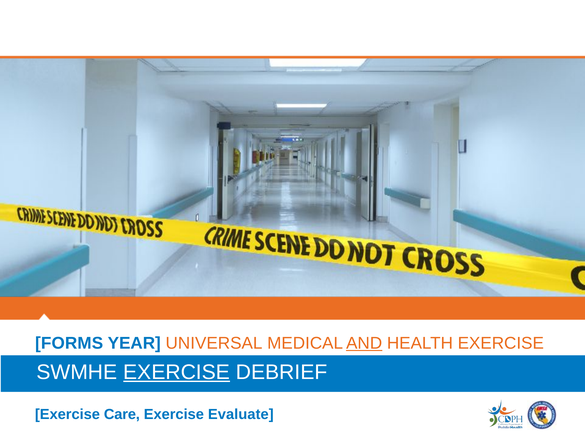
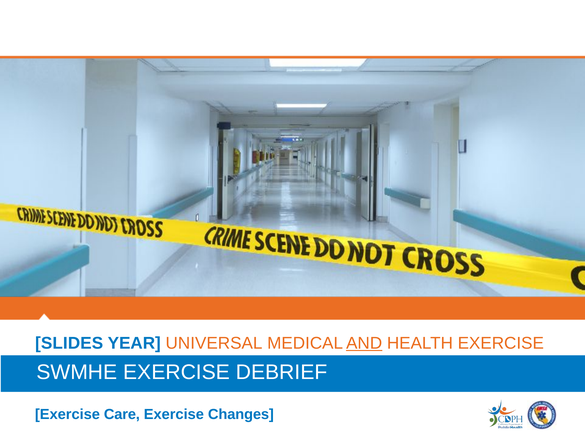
FORMS: FORMS -> SLIDES
EXERCISE at (177, 373) underline: present -> none
Evaluate: Evaluate -> Changes
